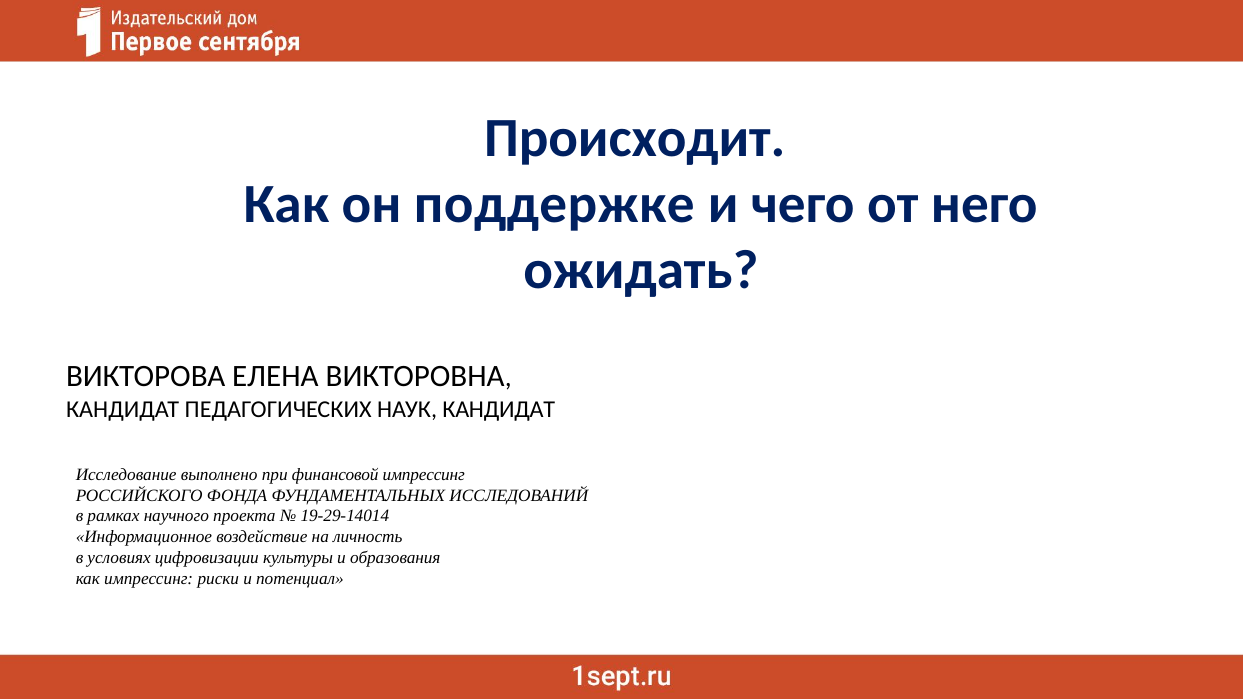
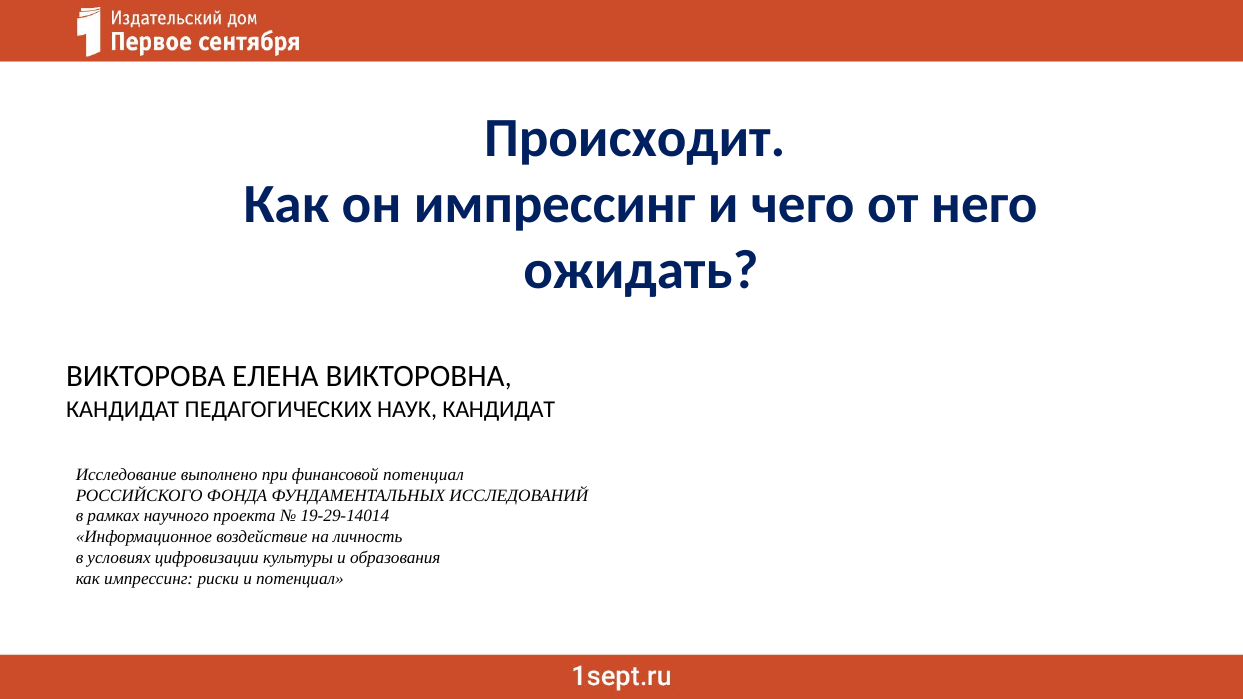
он поддержке: поддержке -> импрессинг
финансовой импрессинг: импрессинг -> потенциал
